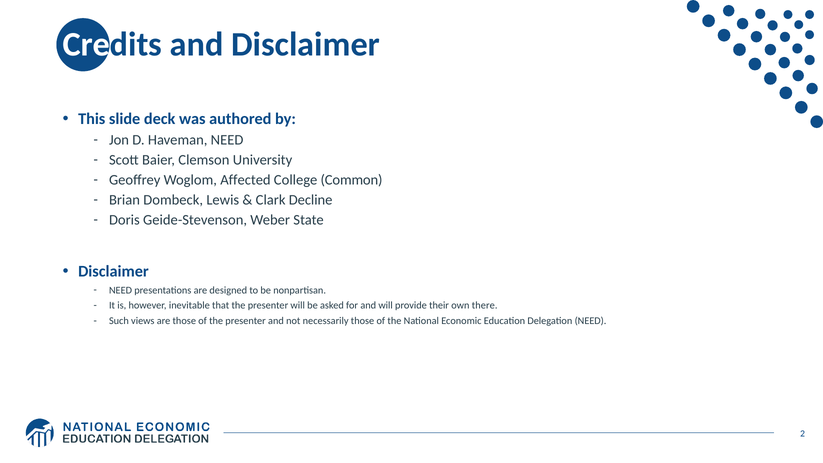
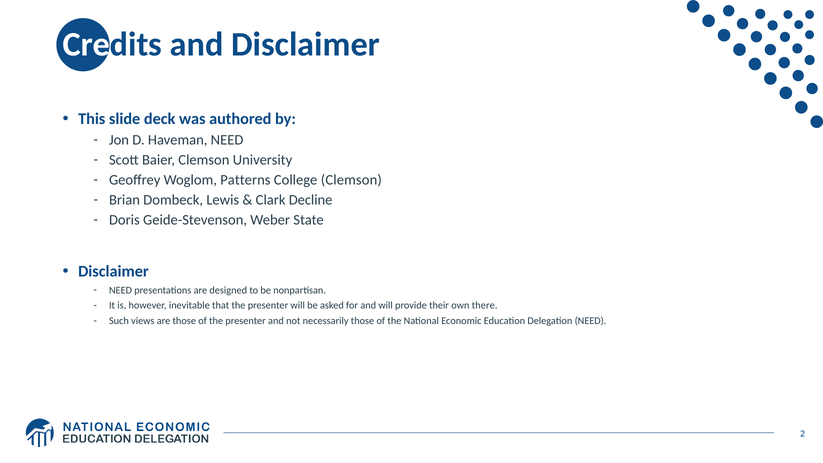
Affected: Affected -> Patterns
College Common: Common -> Clemson
